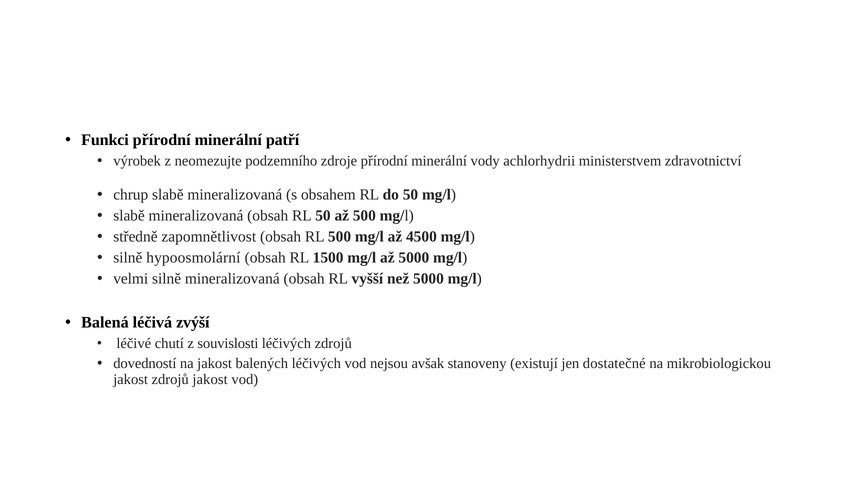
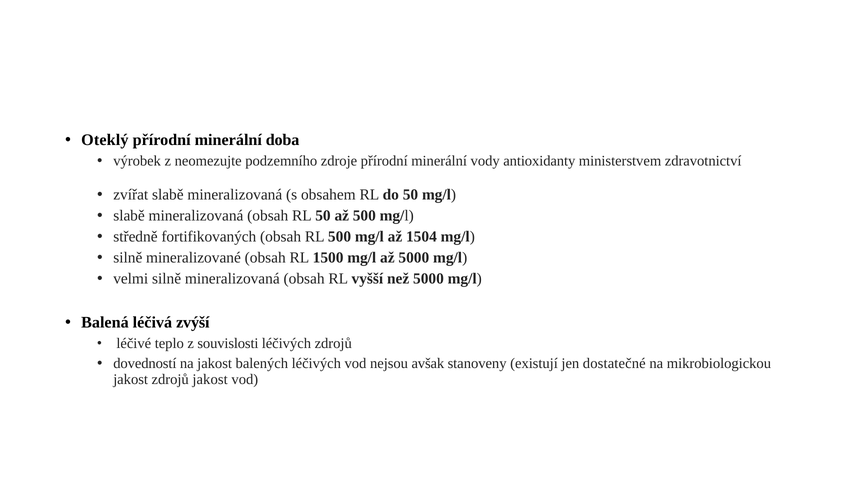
Funkci: Funkci -> Oteklý
patří: patří -> doba
achlorhydrii: achlorhydrii -> antioxidanty
chrup: chrup -> zvířat
zapomnětlivost: zapomnětlivost -> fortifikovaných
4500: 4500 -> 1504
hypoosmolární: hypoosmolární -> mineralizované
chutí: chutí -> teplo
